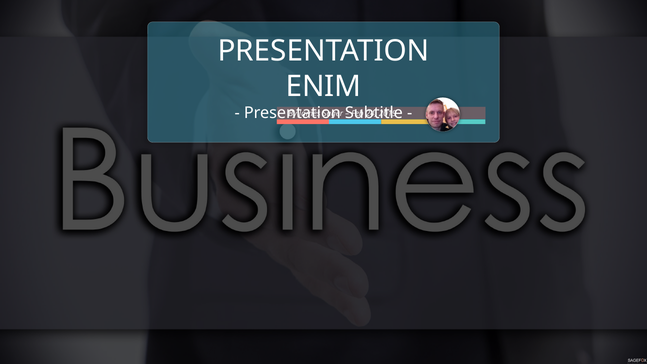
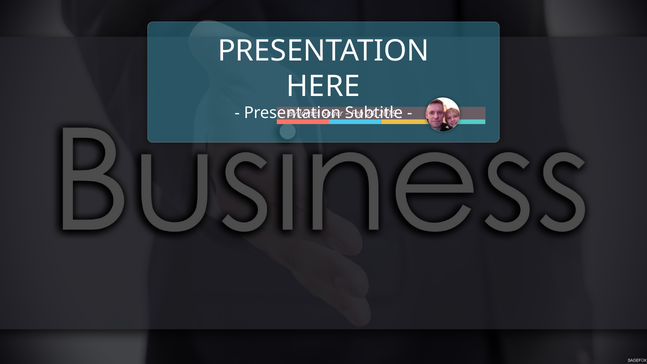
ENIM: ENIM -> HERE
